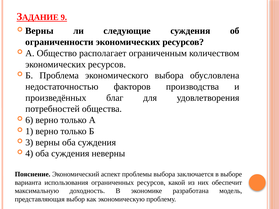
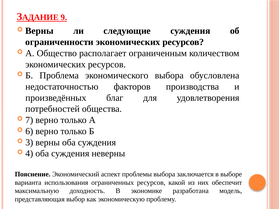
6: 6 -> 7
1: 1 -> 6
